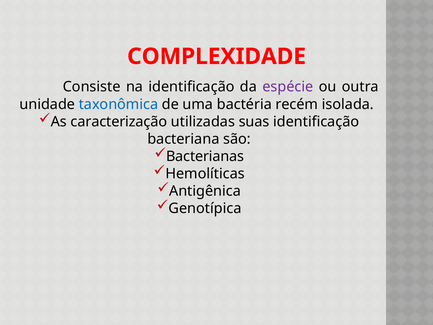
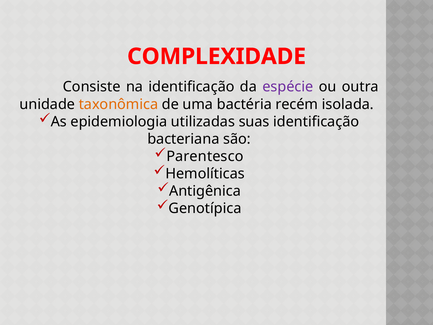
taxonômica colour: blue -> orange
caracterização: caracterização -> epidemiologia
Bacterianas: Bacterianas -> Parentesco
